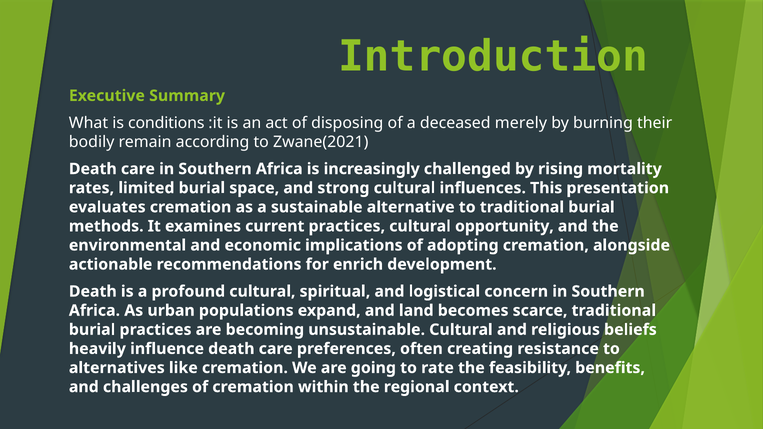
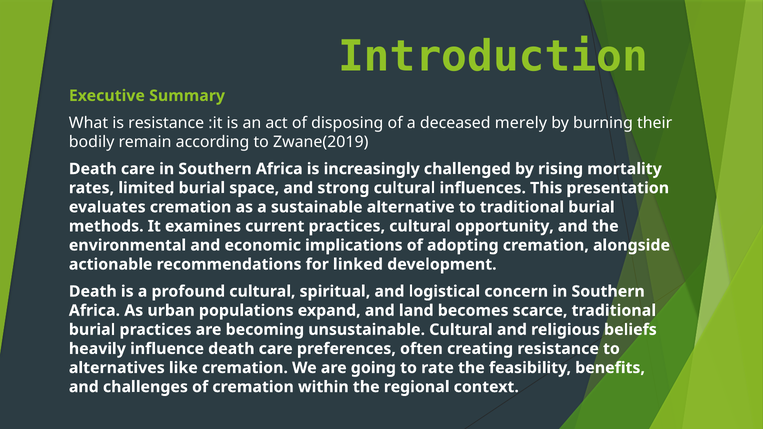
is conditions: conditions -> resistance
Zwane(2021: Zwane(2021 -> Zwane(2019
enrich: enrich -> linked
